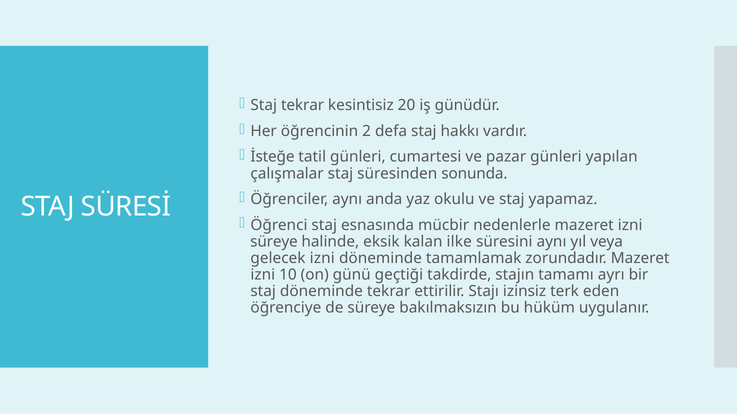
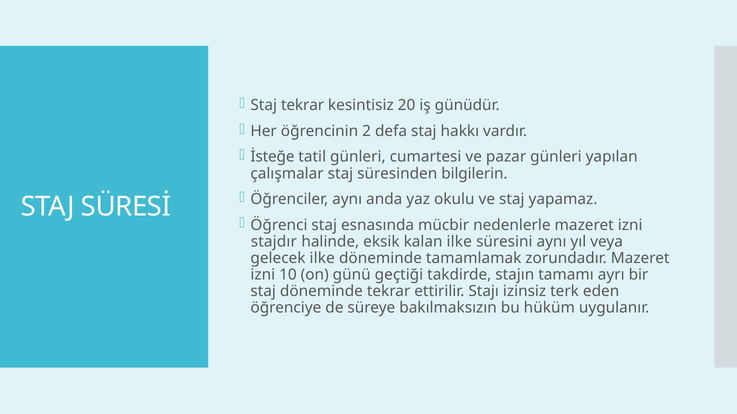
sonunda: sonunda -> bilgilerin
süreye at (274, 242): süreye -> stajdır
gelecek izni: izni -> ilke
